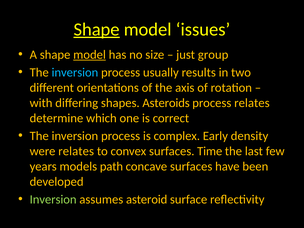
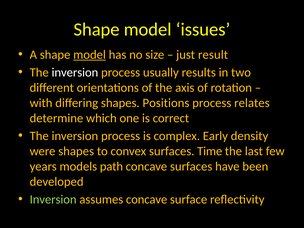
Shape at (97, 29) underline: present -> none
group: group -> result
inversion at (75, 72) colour: light blue -> white
Asteroids: Asteroids -> Positions
were relates: relates -> shapes
assumes asteroid: asteroid -> concave
